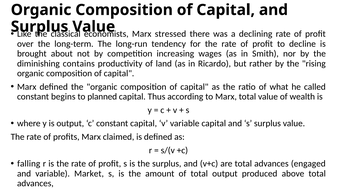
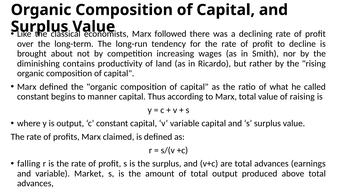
stressed: stressed -> followed
planned: planned -> manner
wealth: wealth -> raising
engaged: engaged -> earnings
